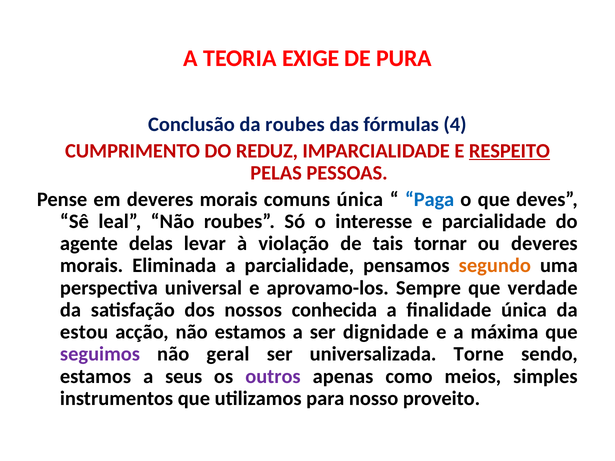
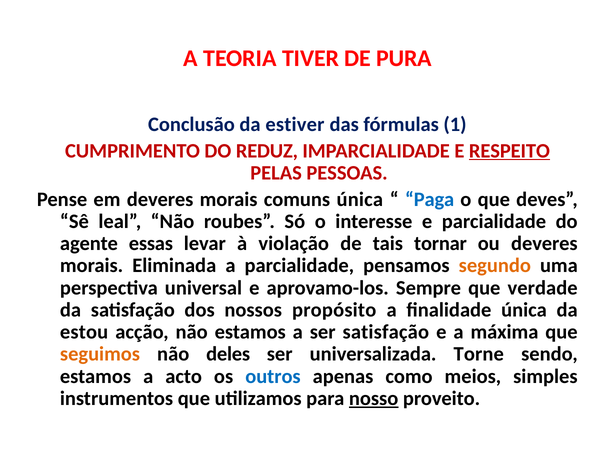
EXIGE: EXIGE -> TIVER
da roubes: roubes -> estiver
4: 4 -> 1
delas: delas -> essas
conhecida: conhecida -> propósito
ser dignidade: dignidade -> satisfação
seguimos colour: purple -> orange
geral: geral -> deles
seus: seus -> acto
outros colour: purple -> blue
nosso underline: none -> present
